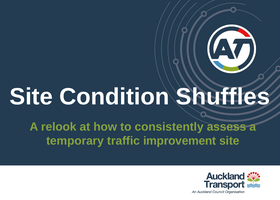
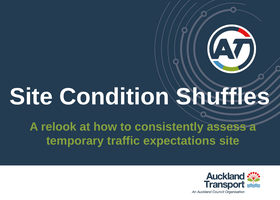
improvement: improvement -> expectations
